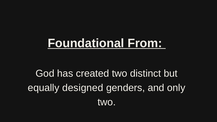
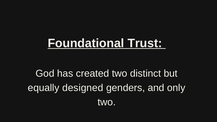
From: From -> Trust
